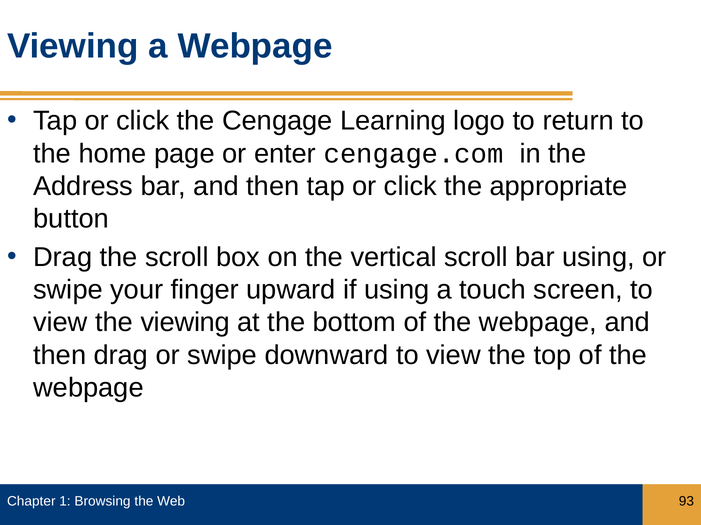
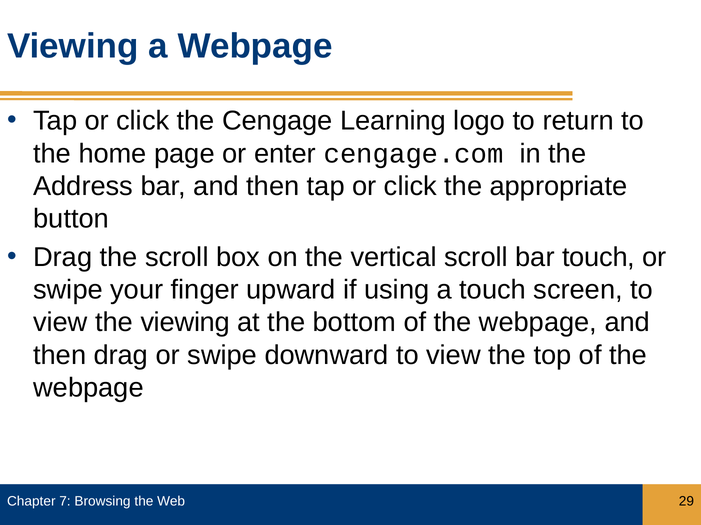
bar using: using -> touch
1: 1 -> 7
93: 93 -> 29
